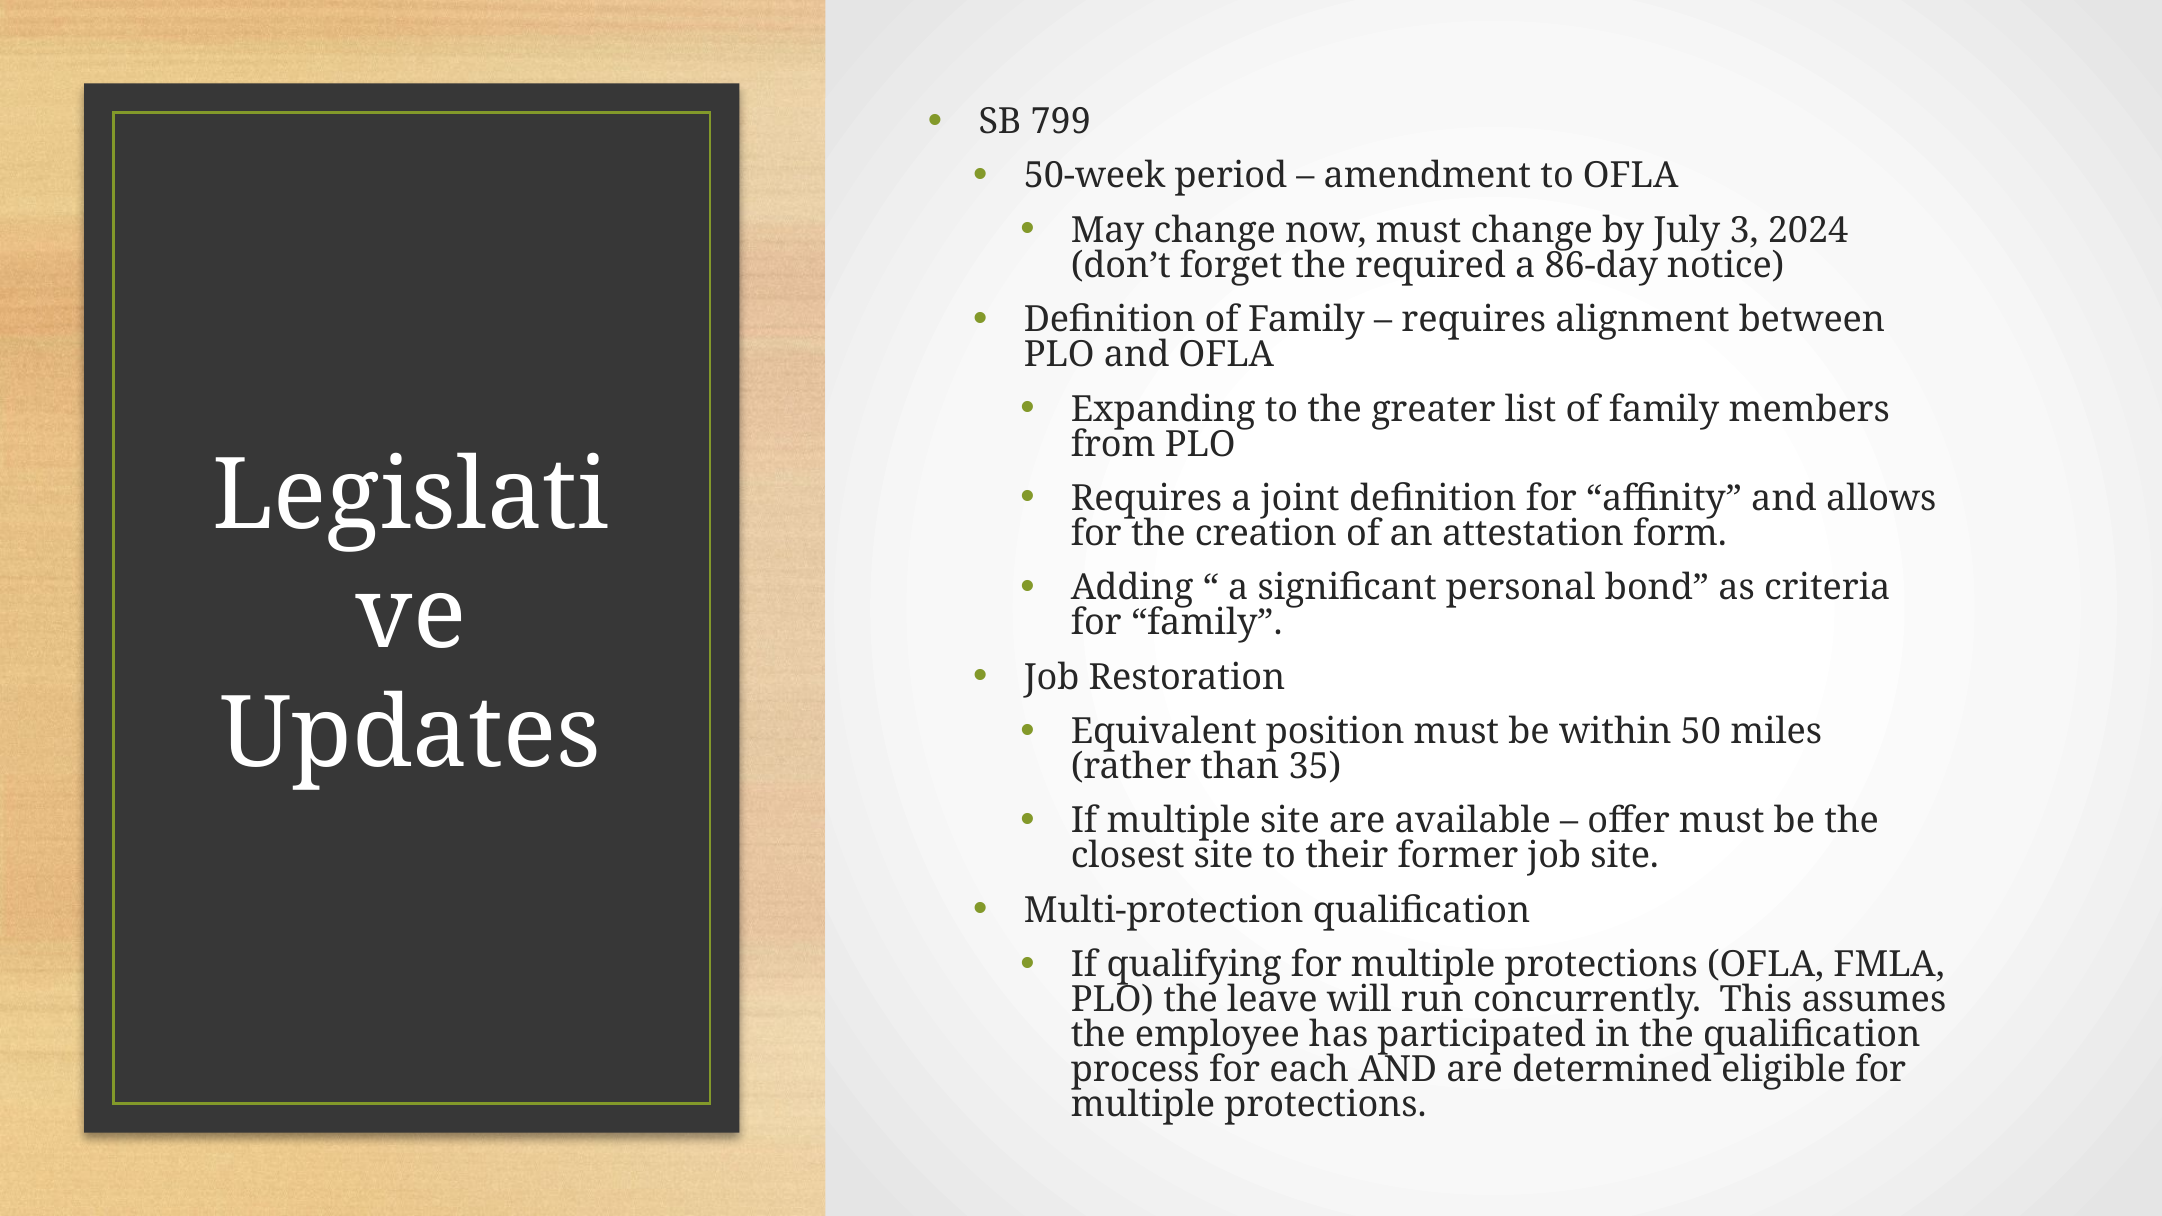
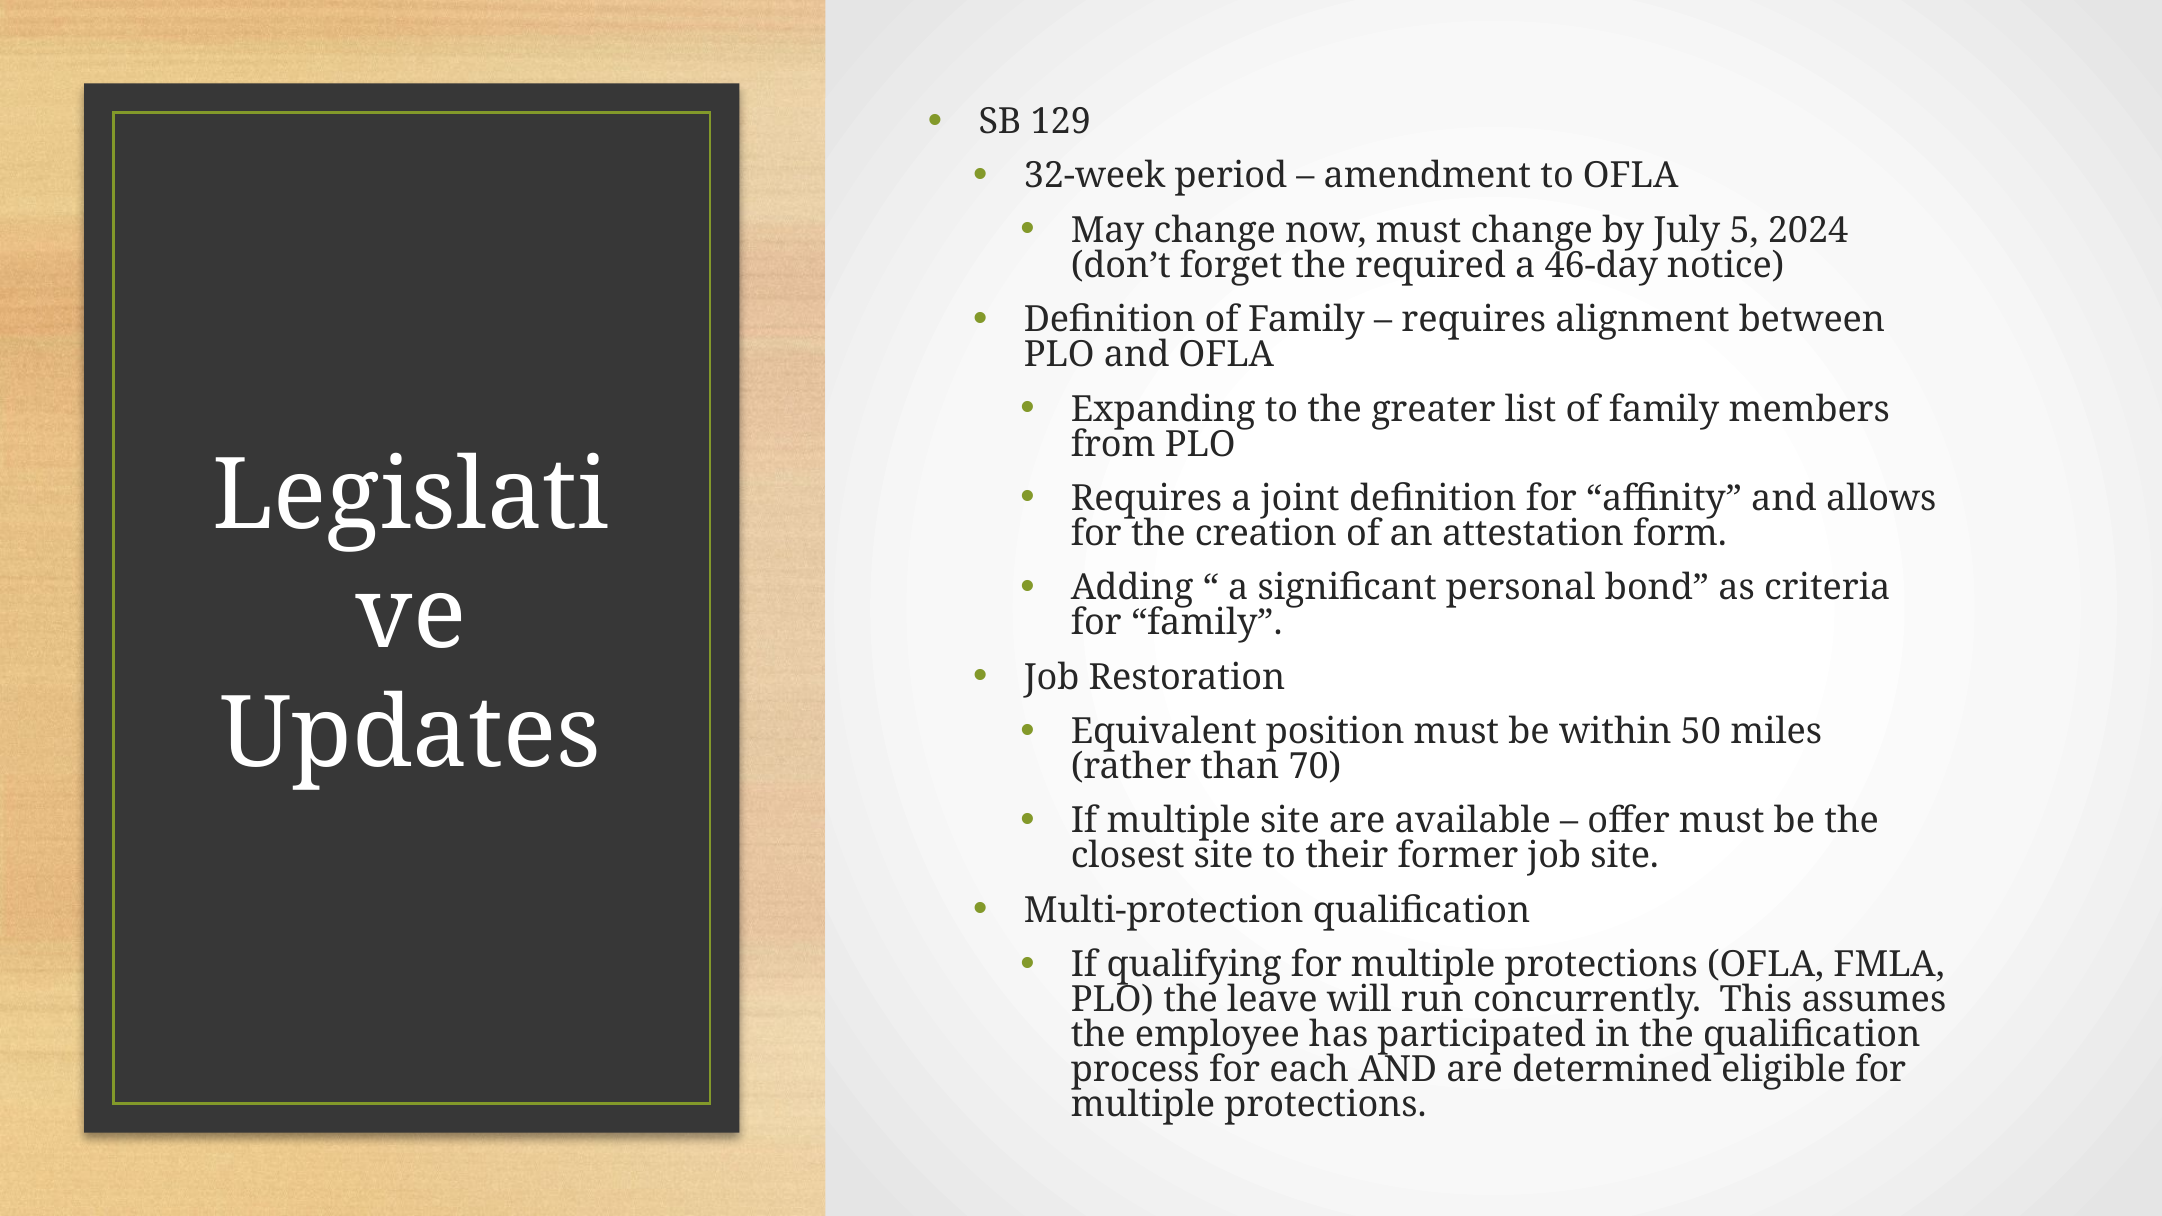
799: 799 -> 129
50-week: 50-week -> 32-week
3: 3 -> 5
86-day: 86-day -> 46-day
35: 35 -> 70
